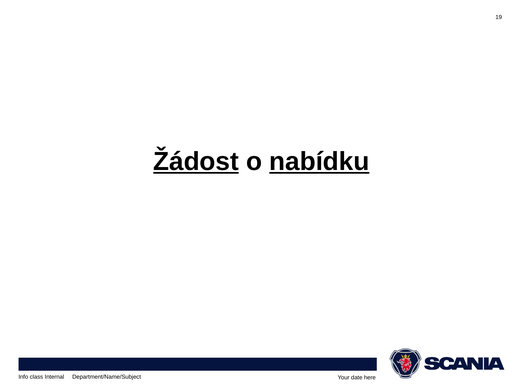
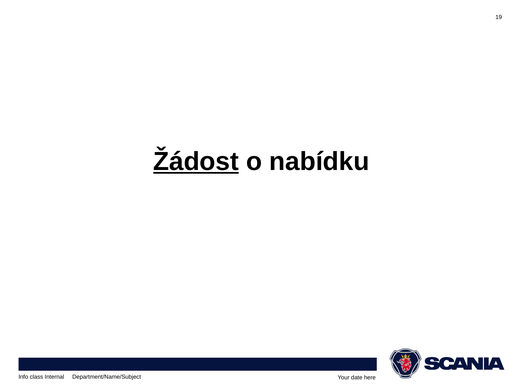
nabídku underline: present -> none
